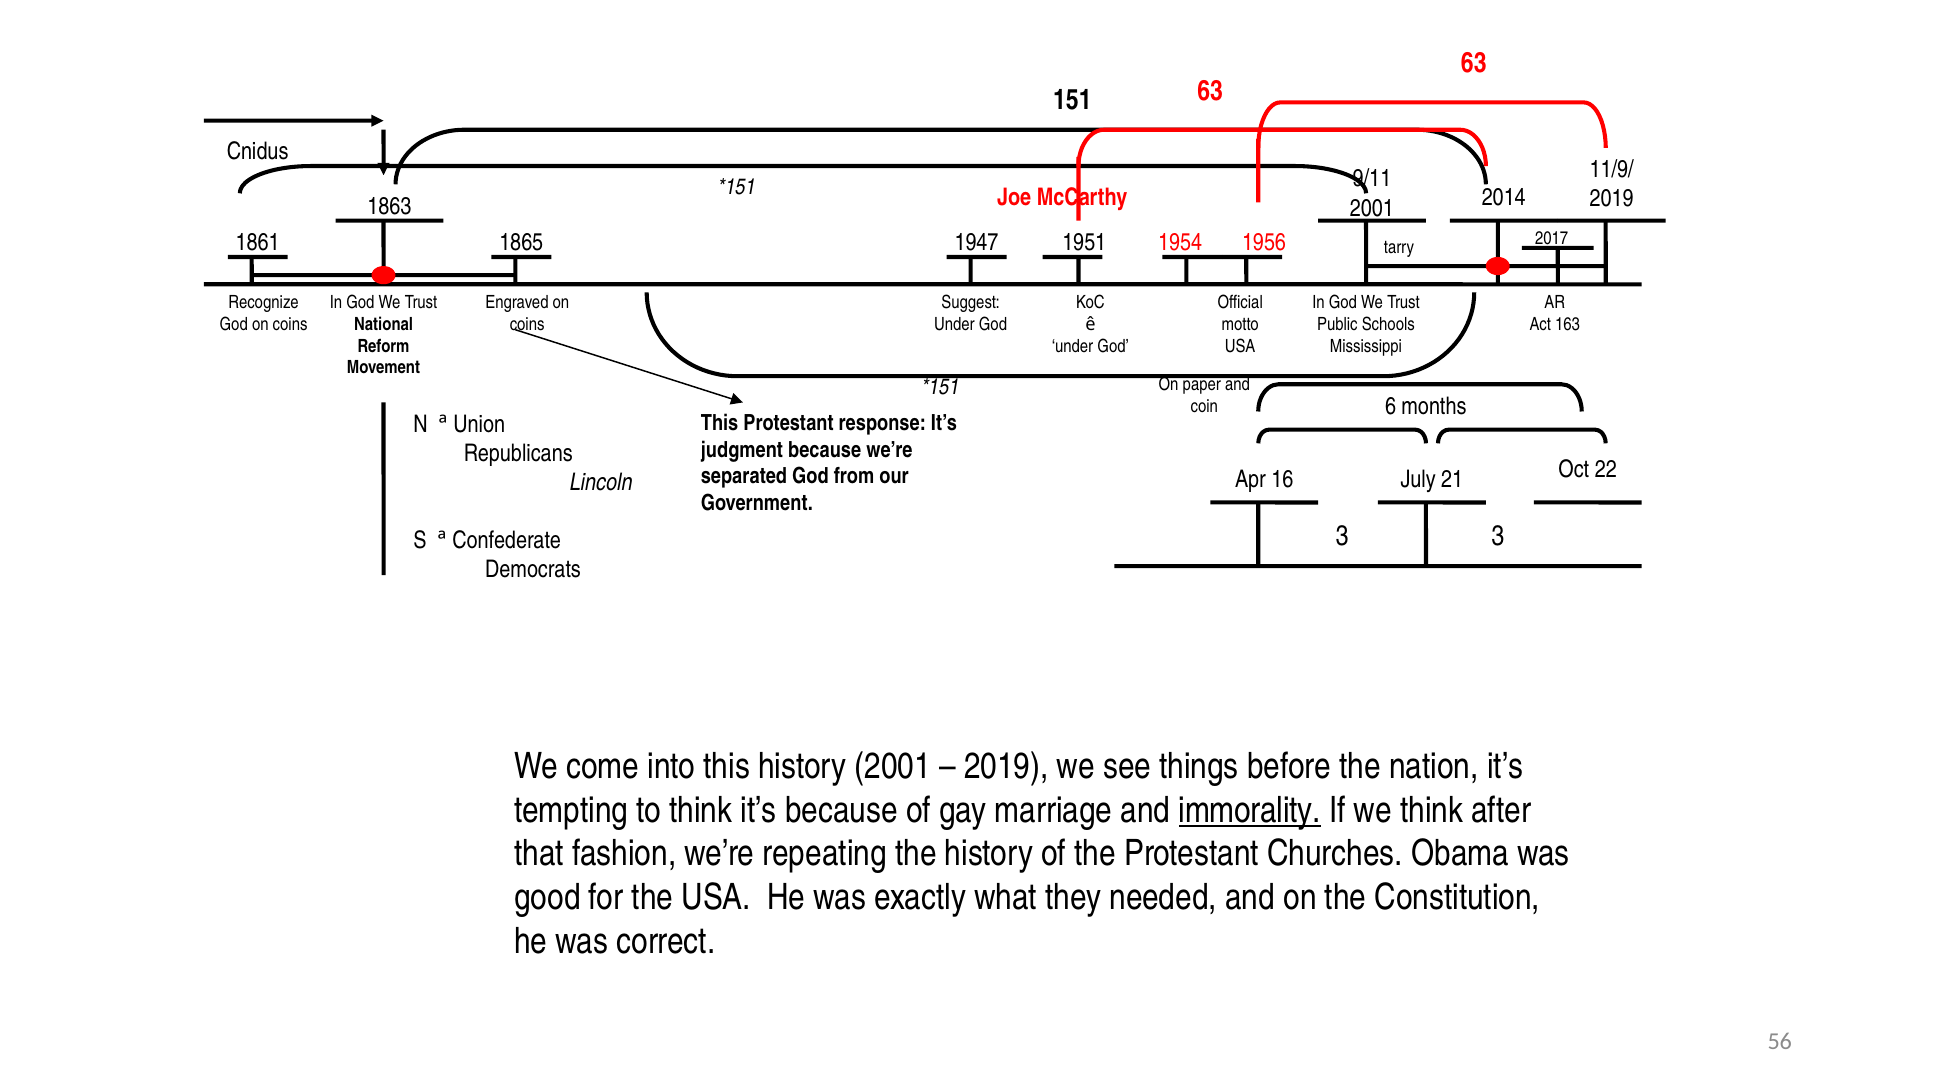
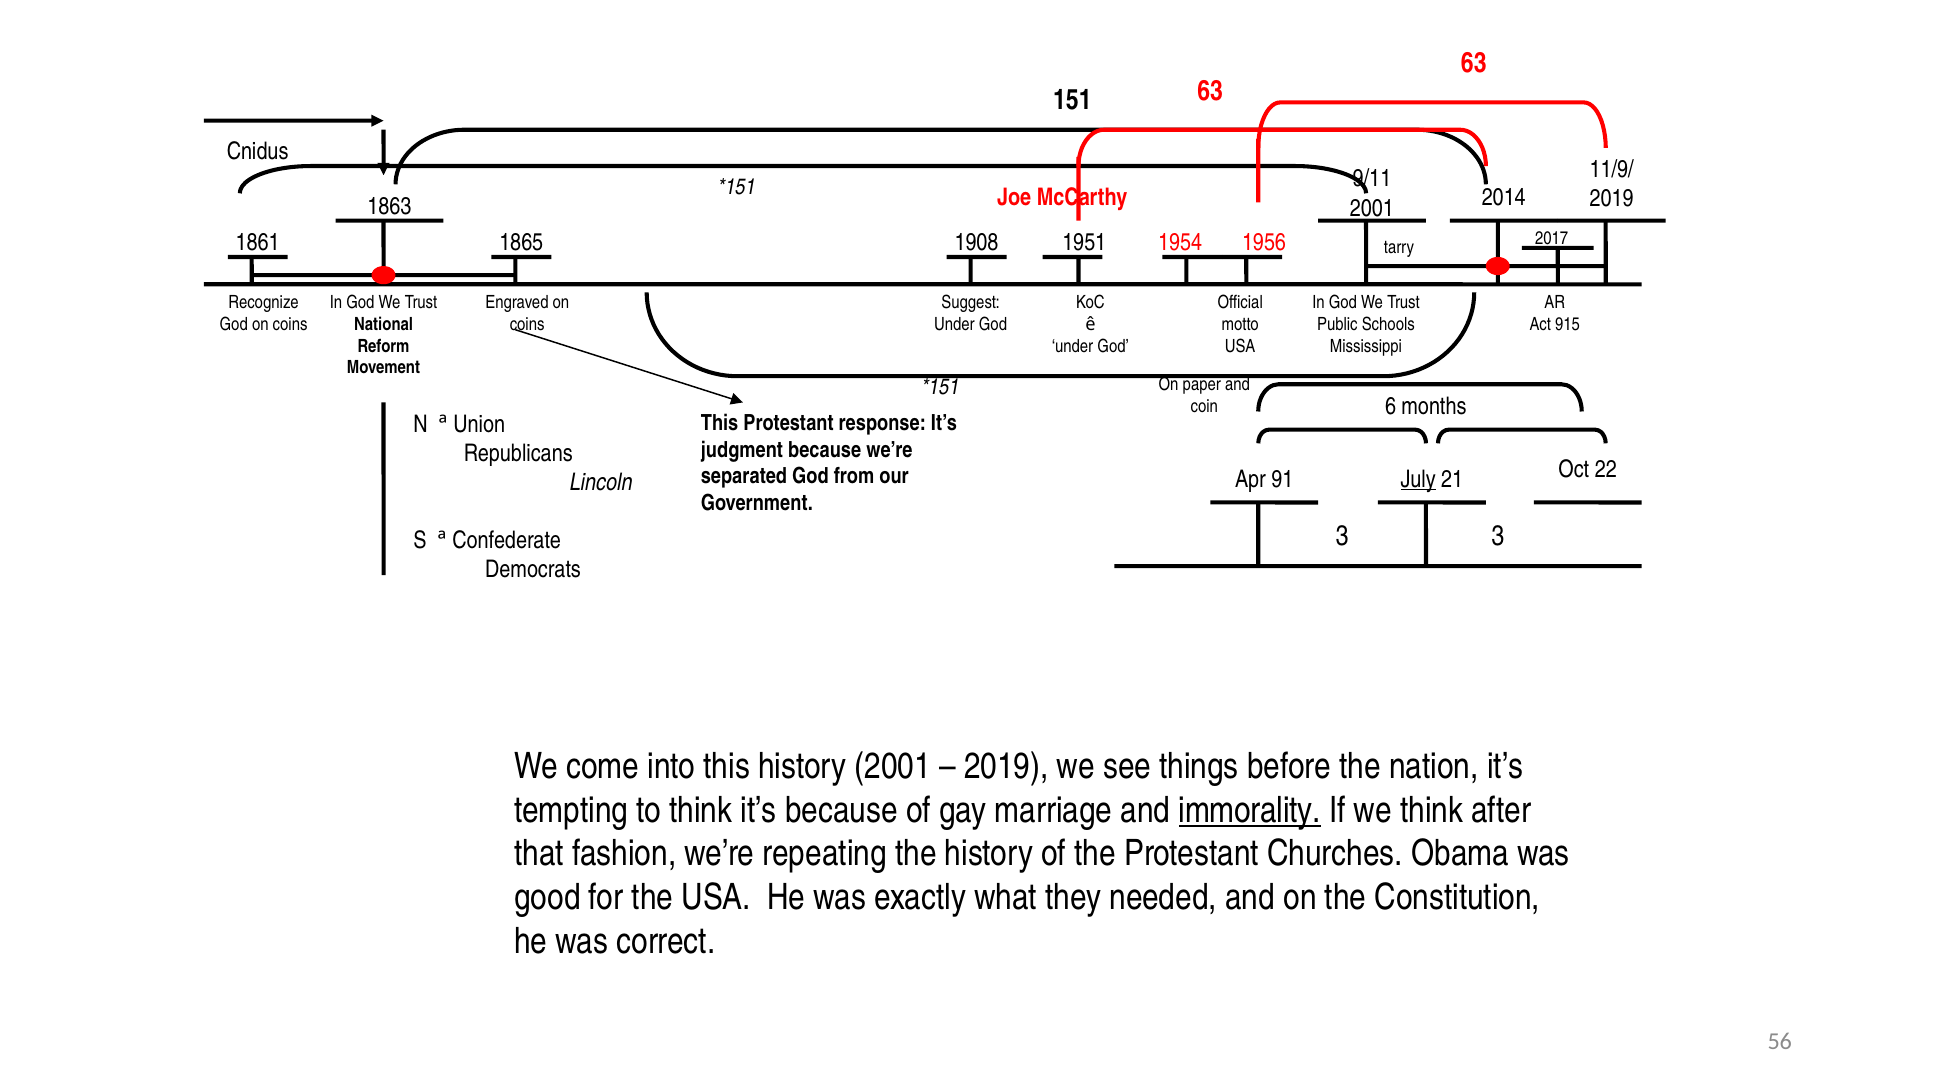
1947: 1947 -> 1908
163: 163 -> 915
16: 16 -> 91
July underline: none -> present
